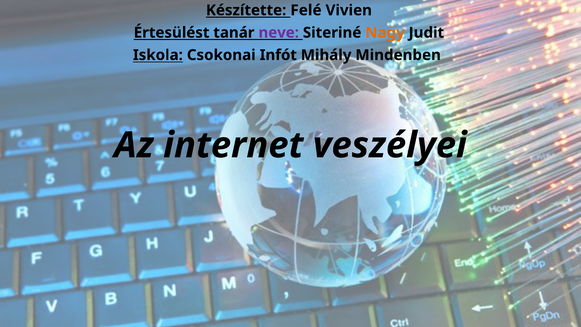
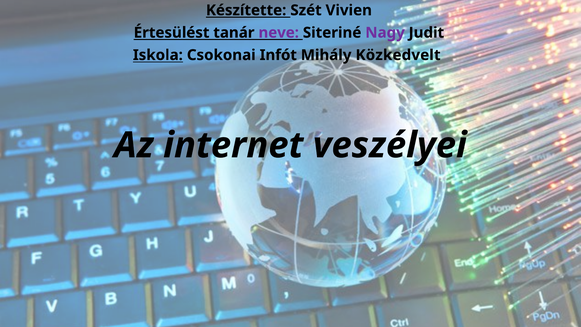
Felé: Felé -> Szét
Nagy colour: orange -> purple
Mindenben: Mindenben -> Közkedvelt
